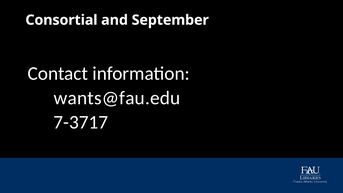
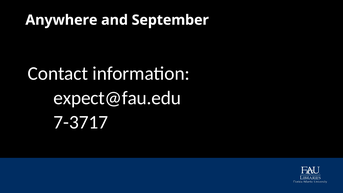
Consortial: Consortial -> Anywhere
wants@fau.edu: wants@fau.edu -> expect@fau.edu
